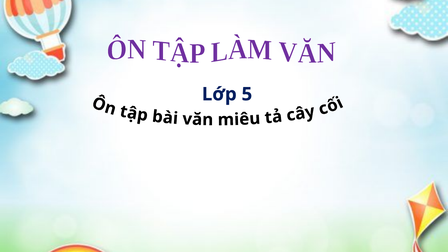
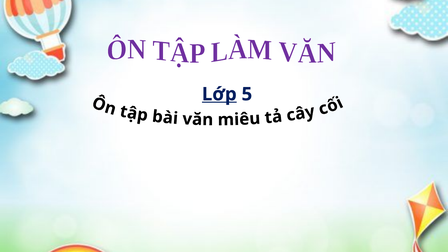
Lớp underline: none -> present
